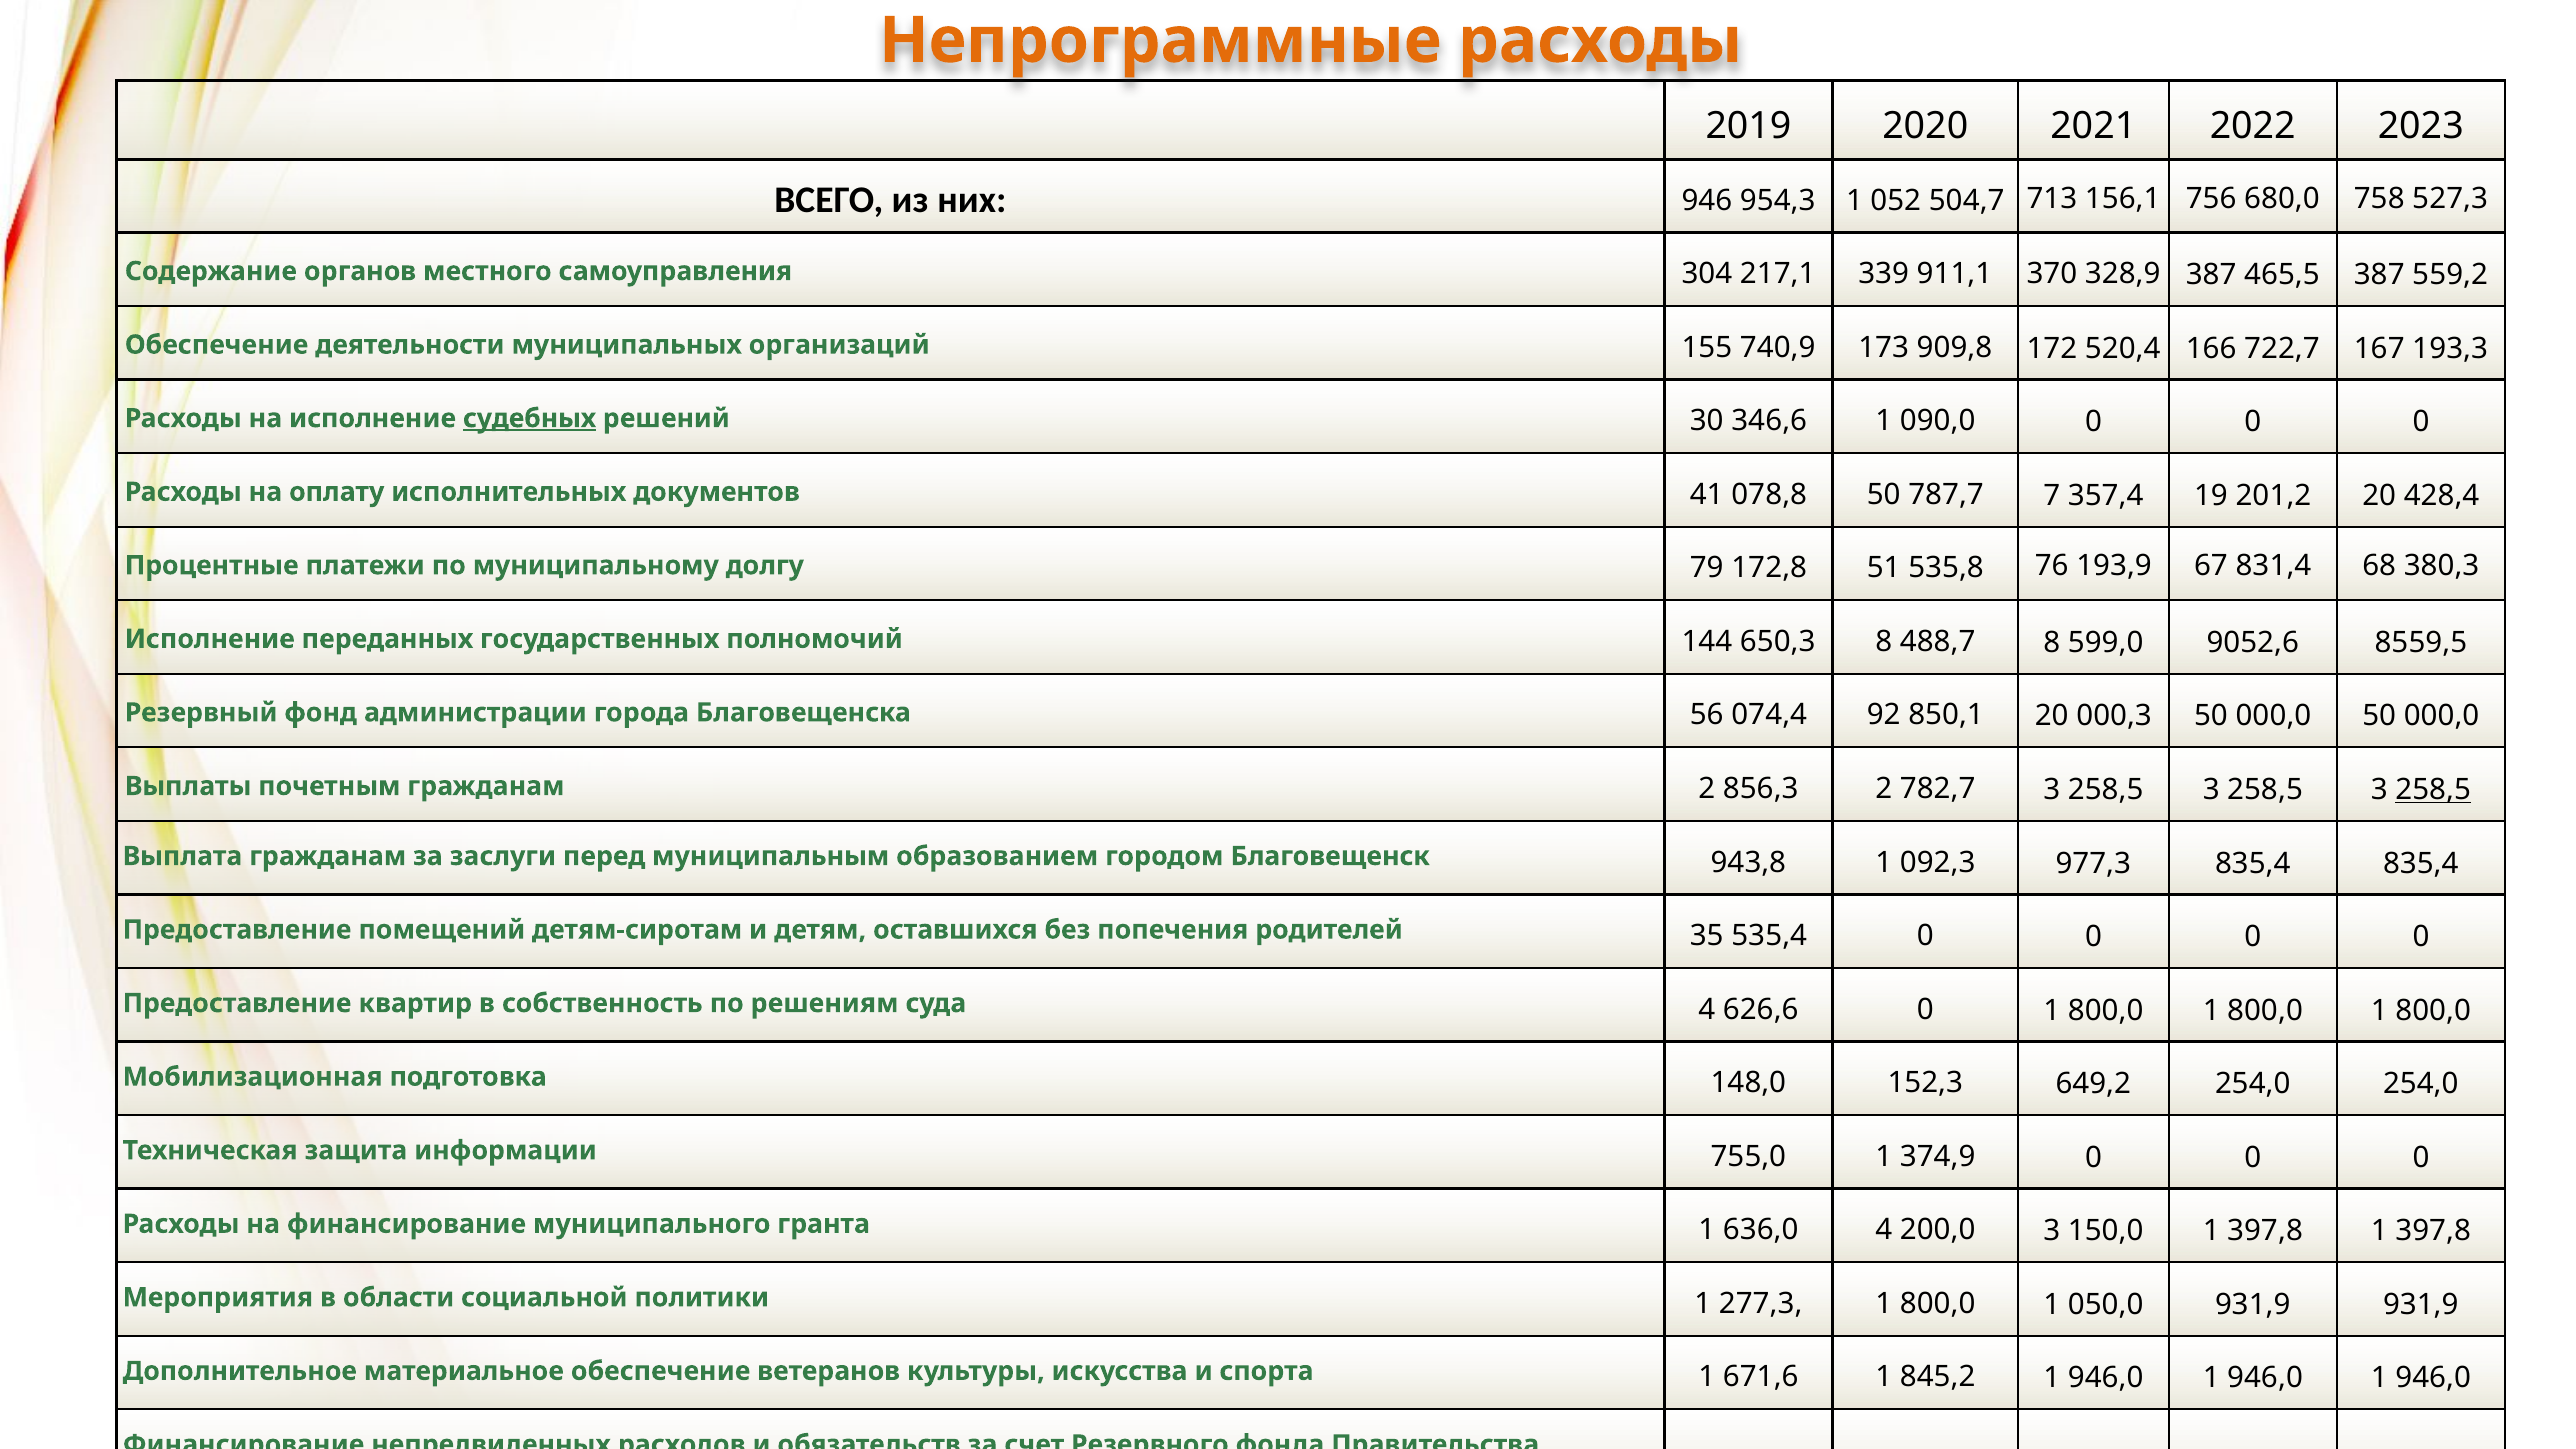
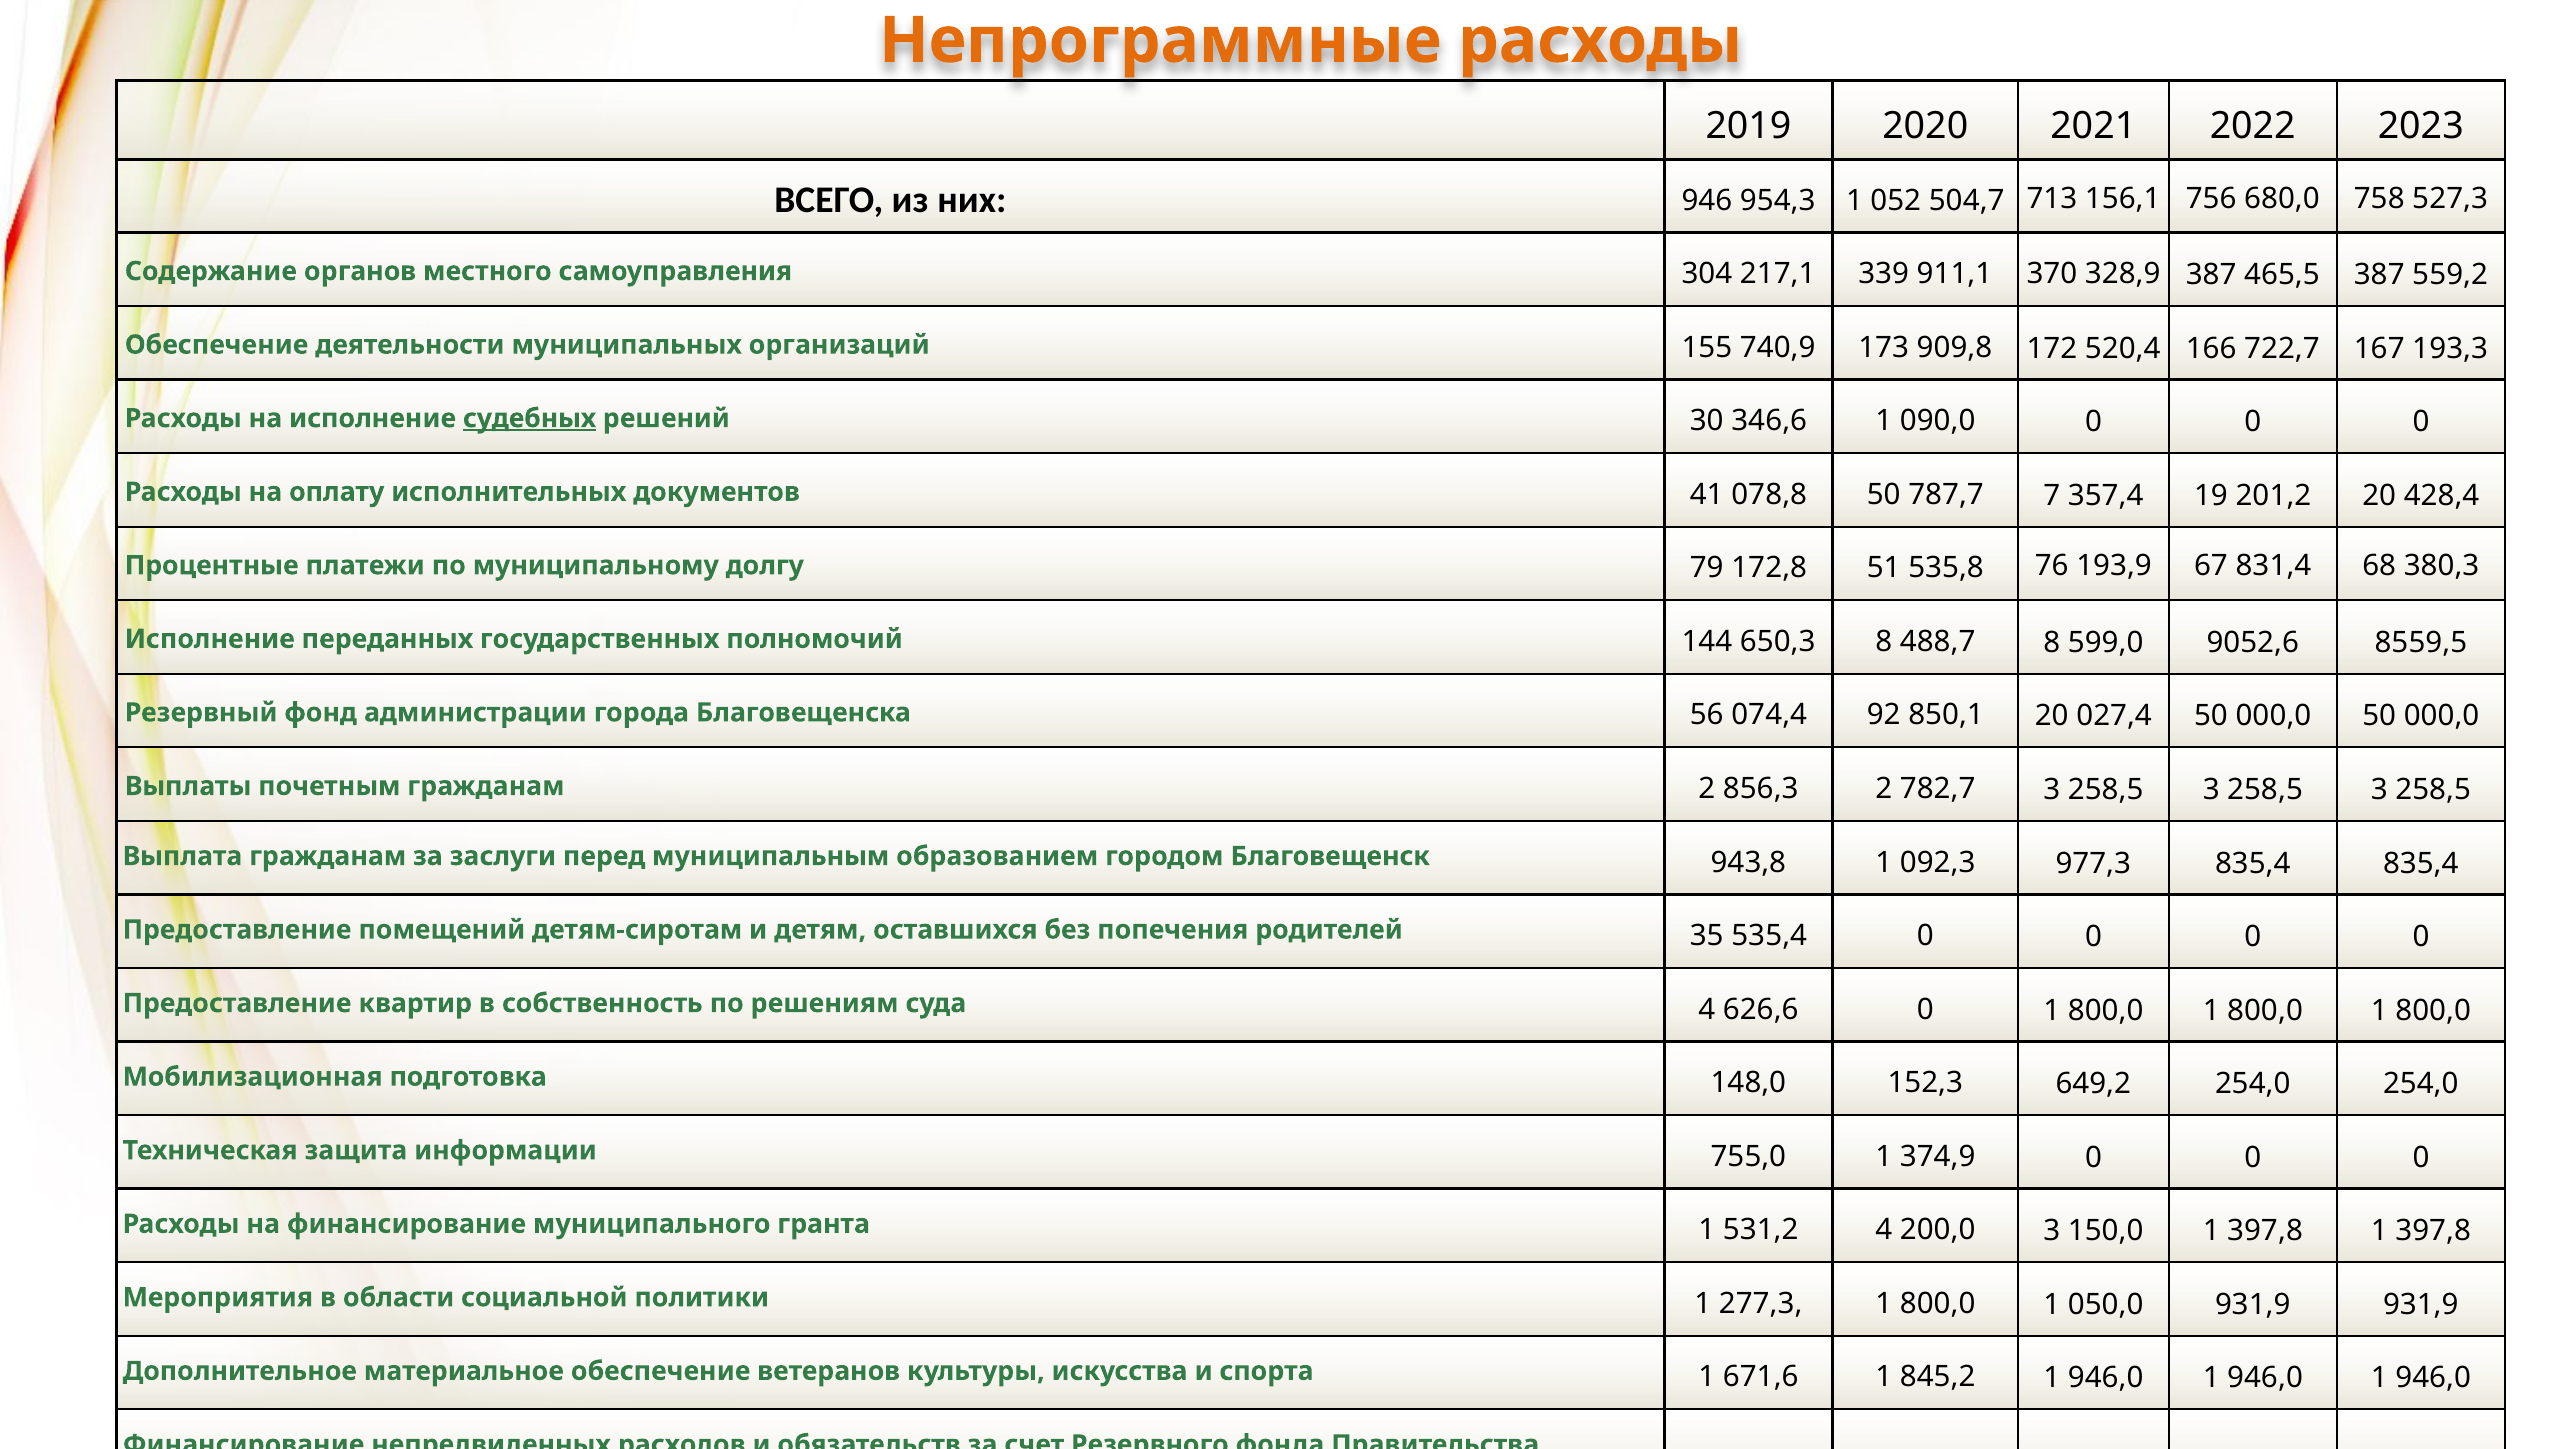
000,3: 000,3 -> 027,4
258,5 at (2433, 790) underline: present -> none
636,0: 636,0 -> 531,2
